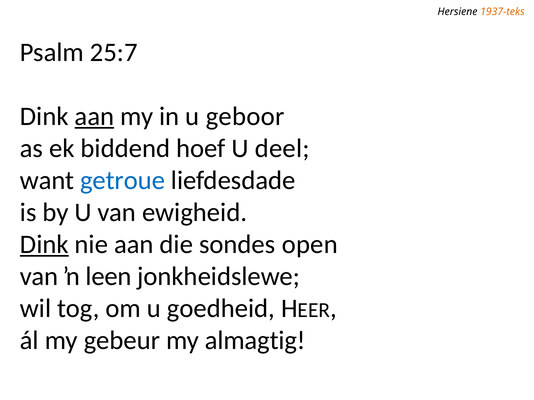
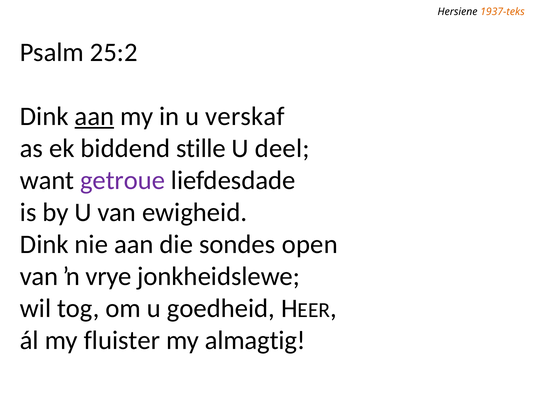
25:7: 25:7 -> 25:2
geboor: geboor -> verskaf
hoef: hoef -> stille
getroue colour: blue -> purple
Dink at (44, 245) underline: present -> none
leen: leen -> vrye
gebeur: gebeur -> fluister
